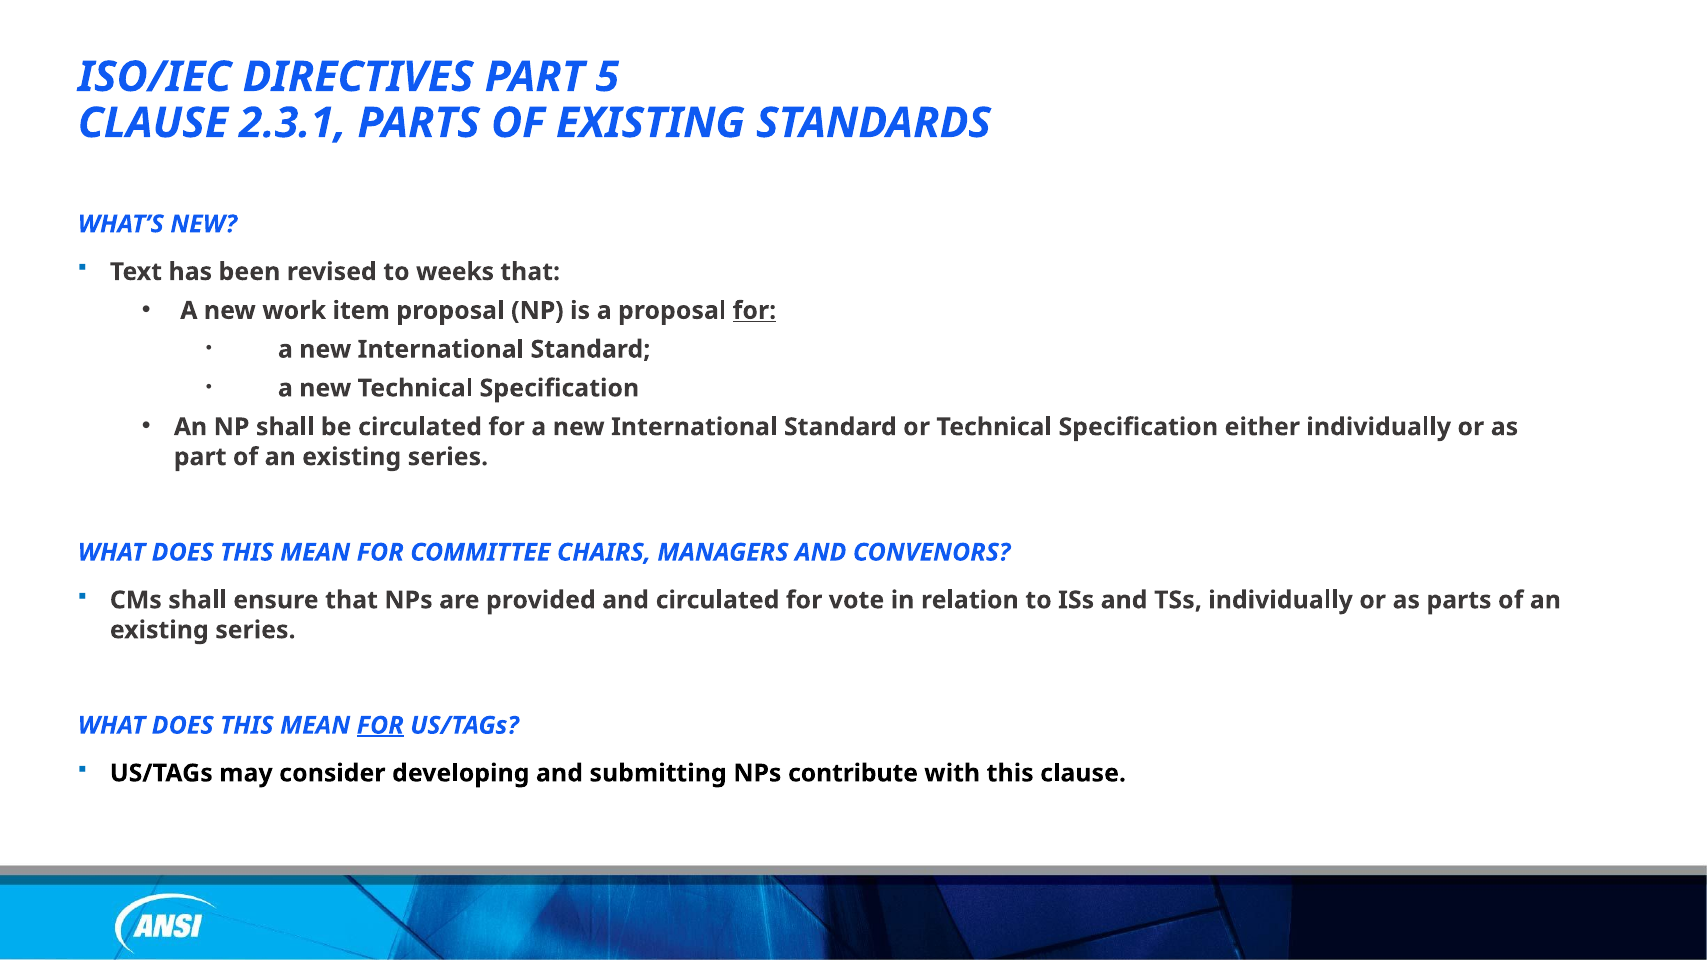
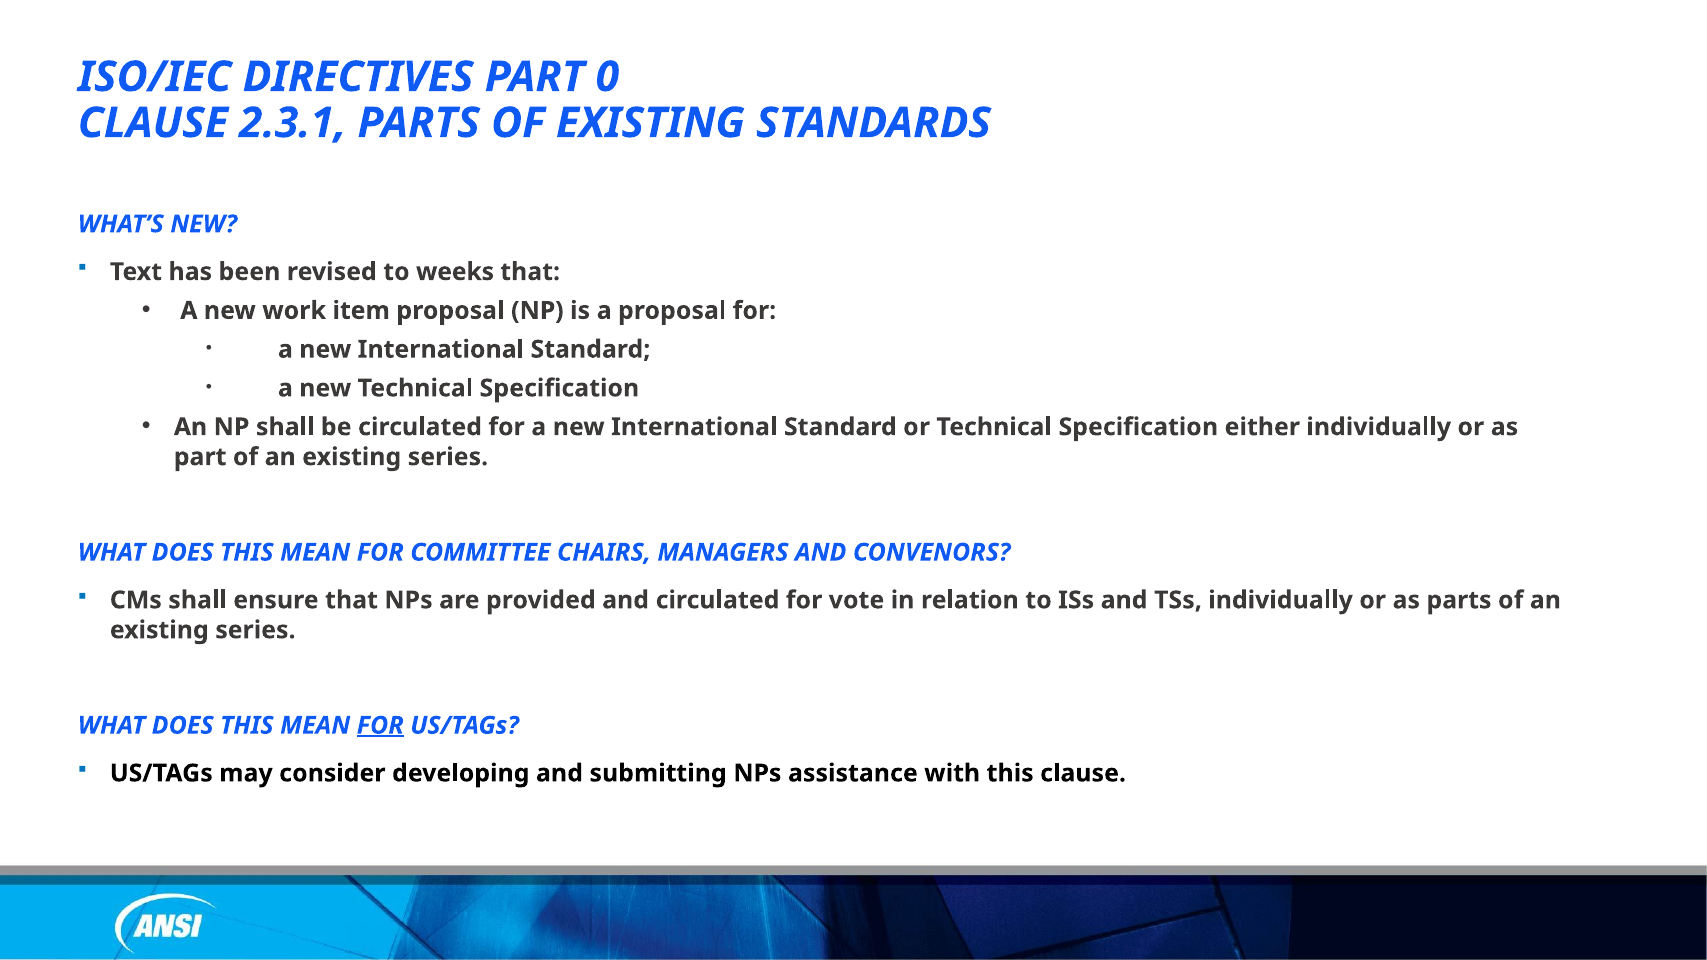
5: 5 -> 0
for at (754, 311) underline: present -> none
contribute: contribute -> assistance
